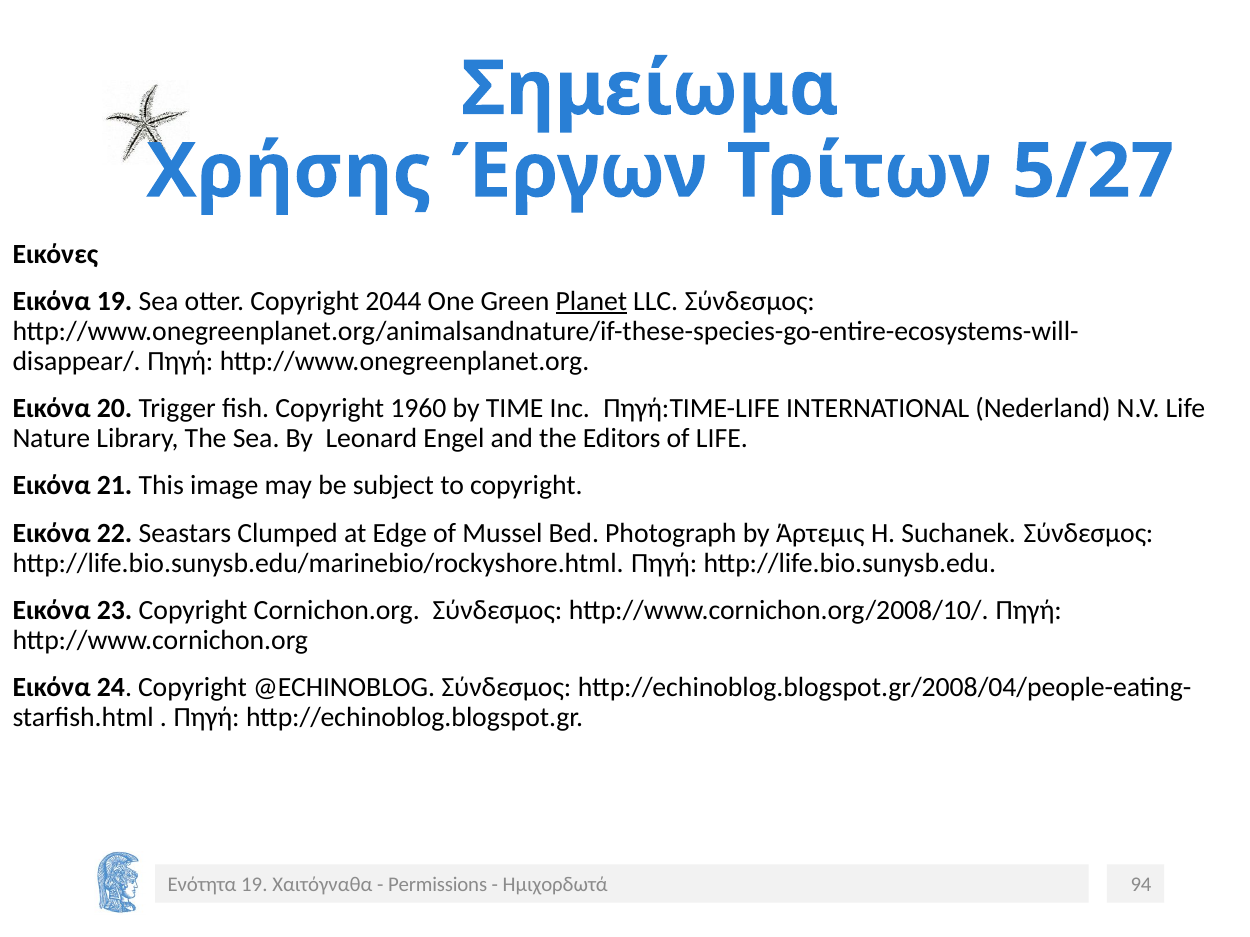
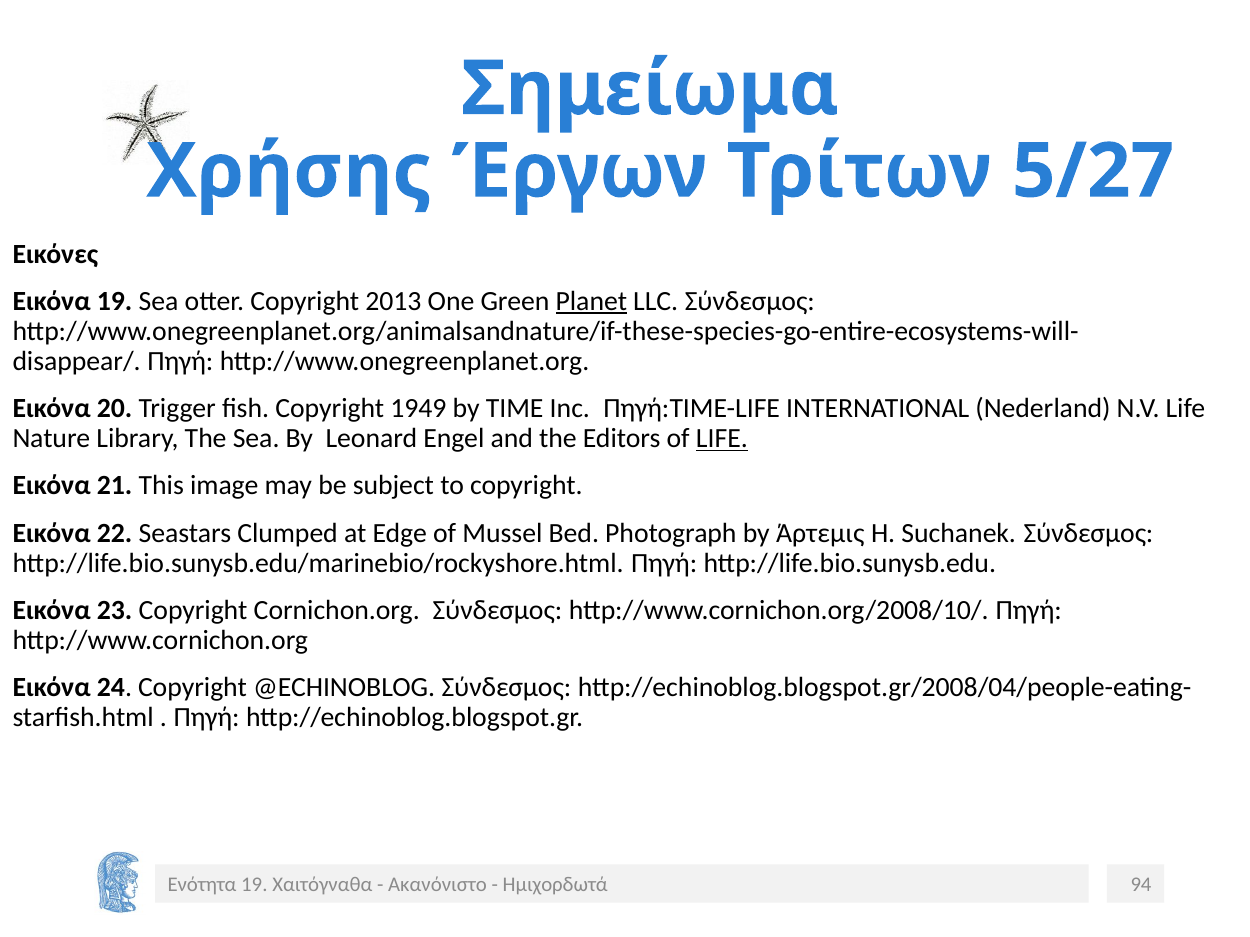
2044: 2044 -> 2013
1960: 1960 -> 1949
LIFE at (722, 439) underline: none -> present
Permissions: Permissions -> Ακανόνιστο
